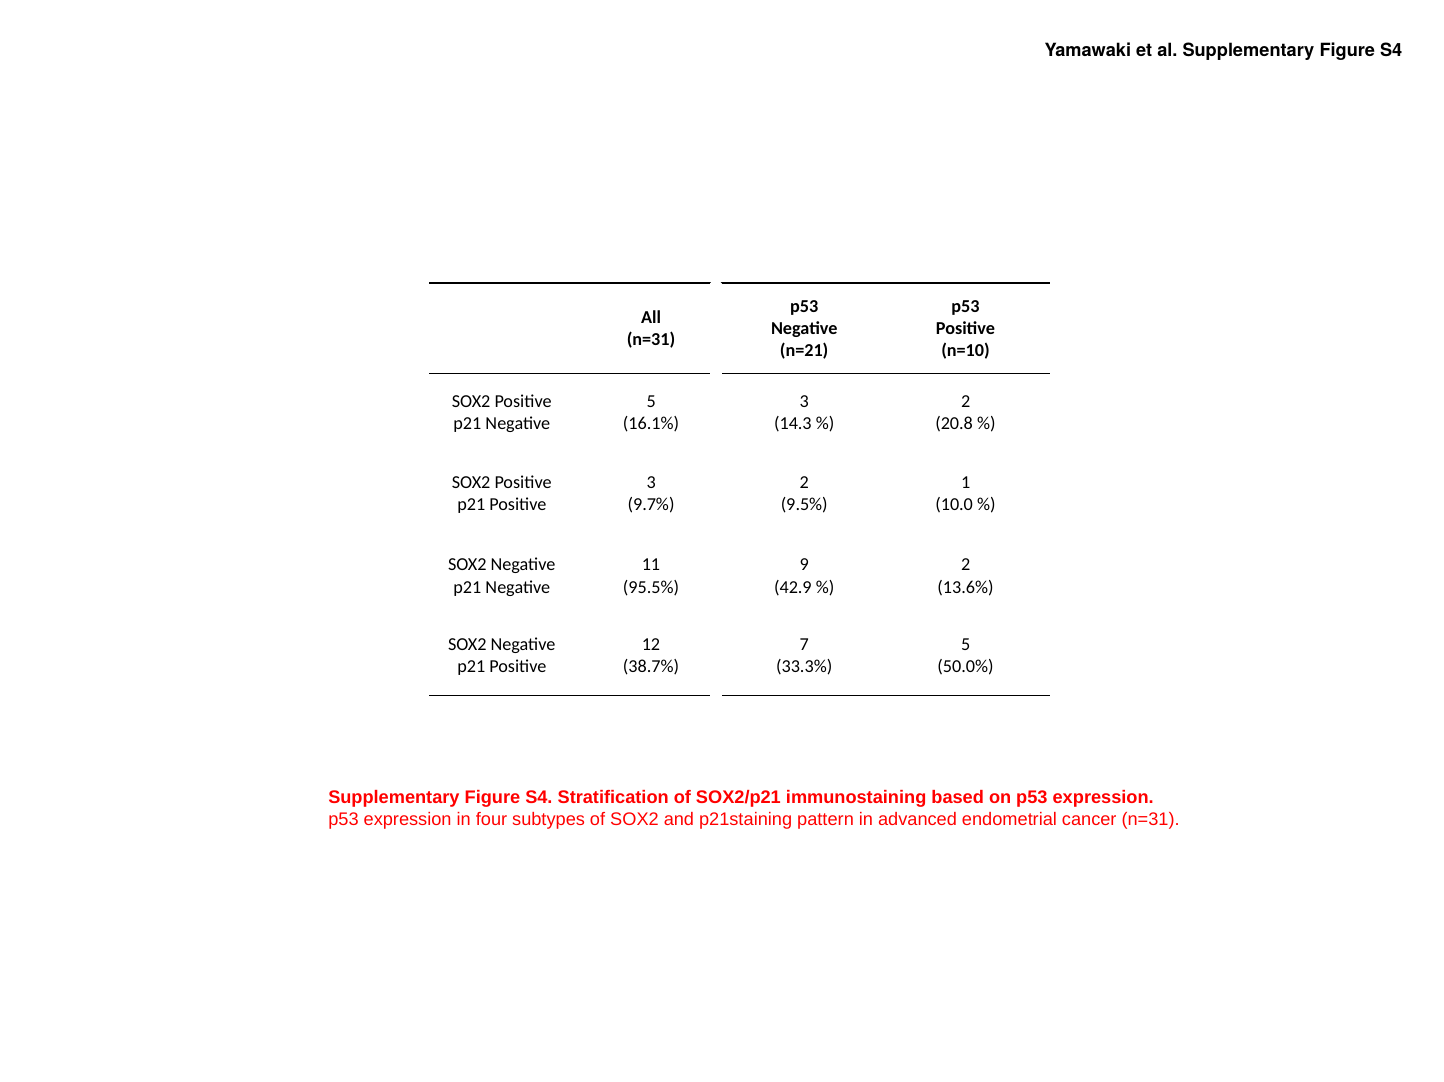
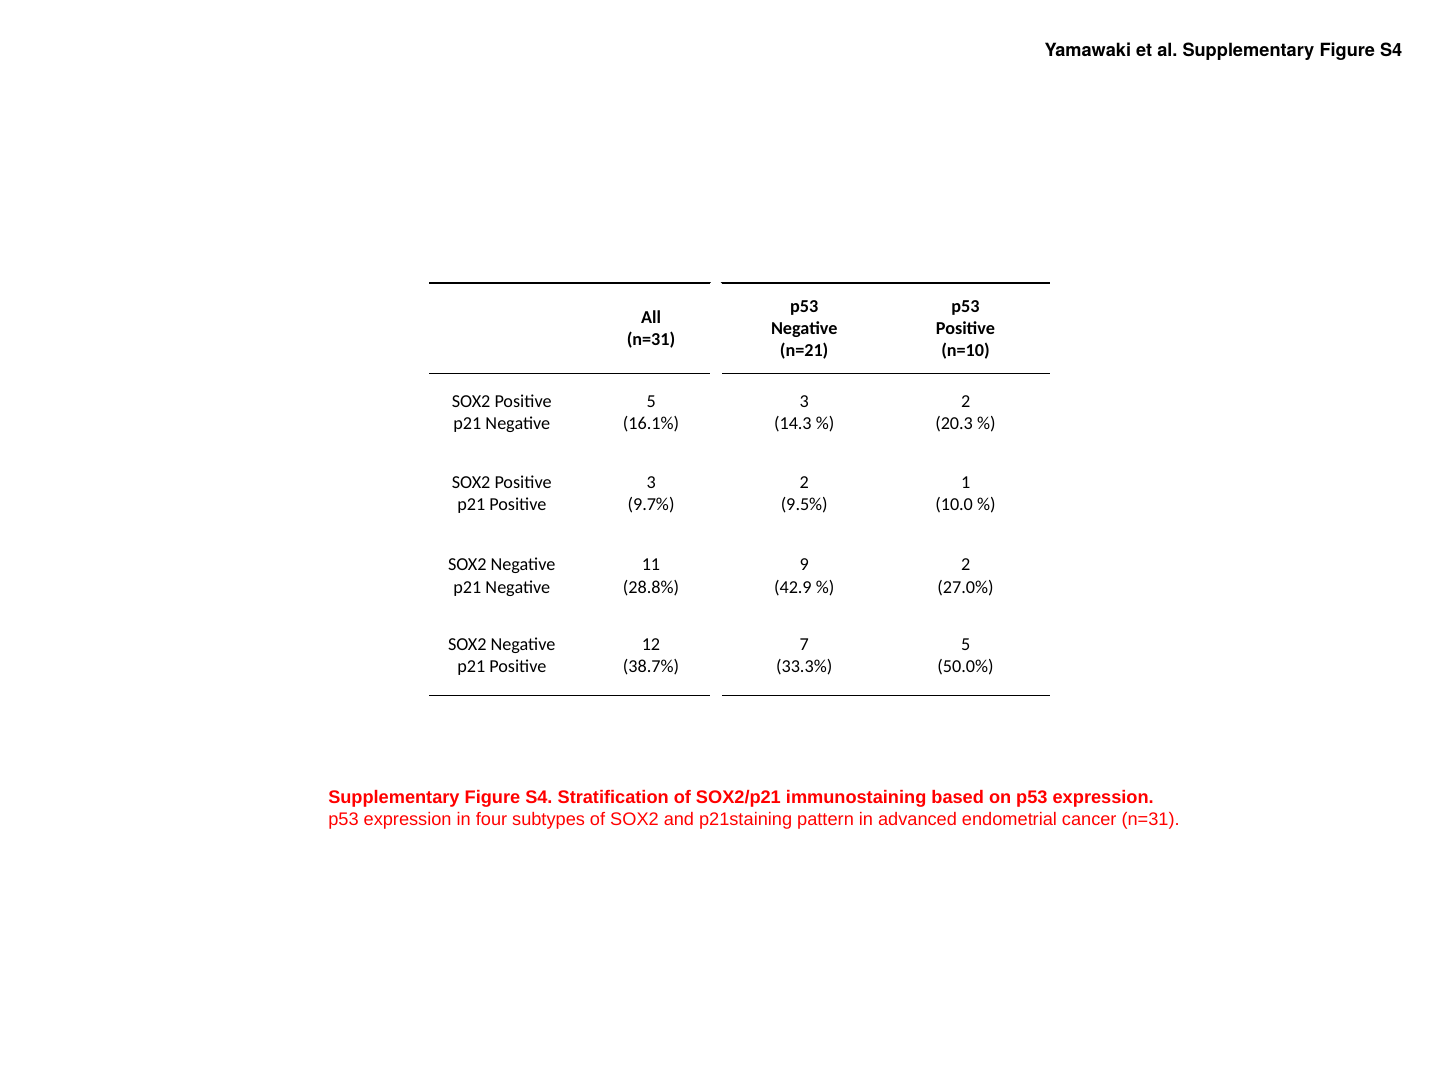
20.8: 20.8 -> 20.3
95.5%: 95.5% -> 28.8%
13.6%: 13.6% -> 27.0%
